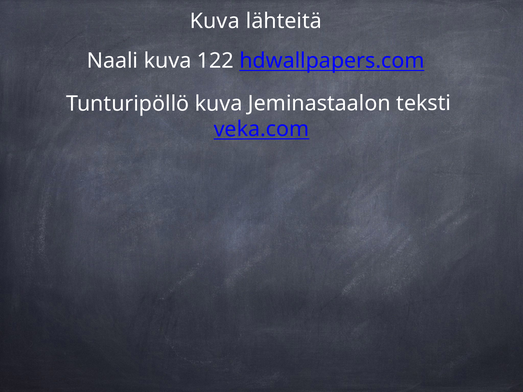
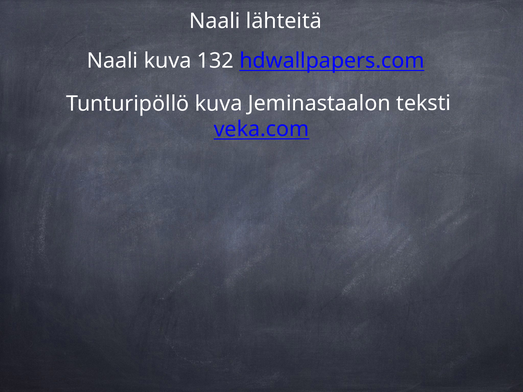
Kuva at (215, 21): Kuva -> Naali
122: 122 -> 132
